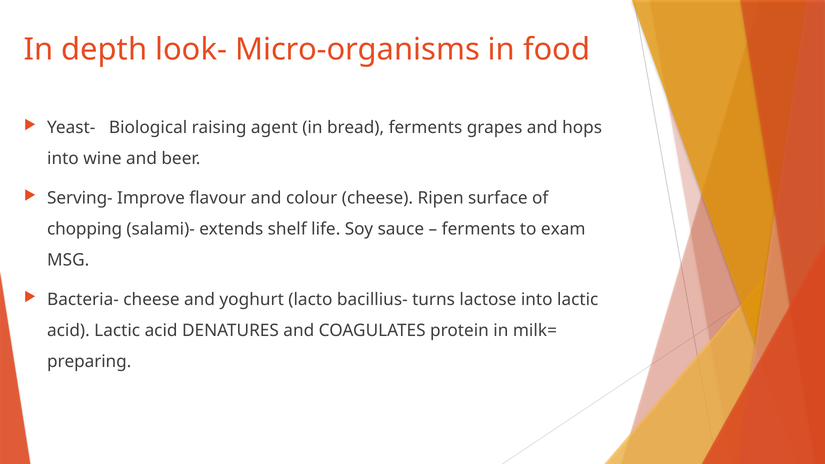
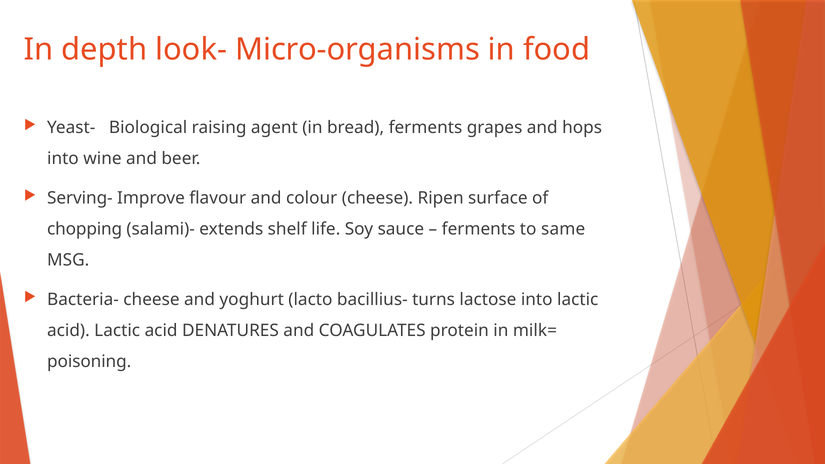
exam: exam -> same
preparing: preparing -> poisoning
